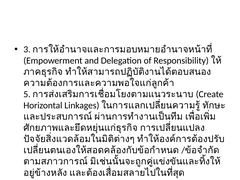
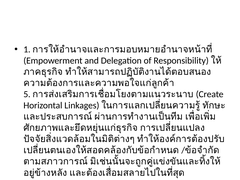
3: 3 -> 1
